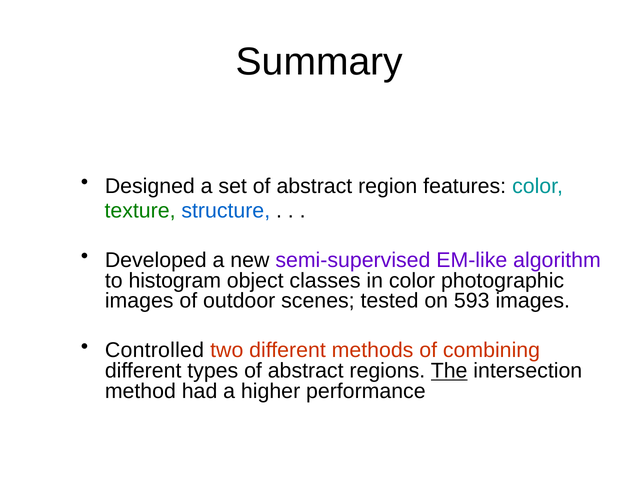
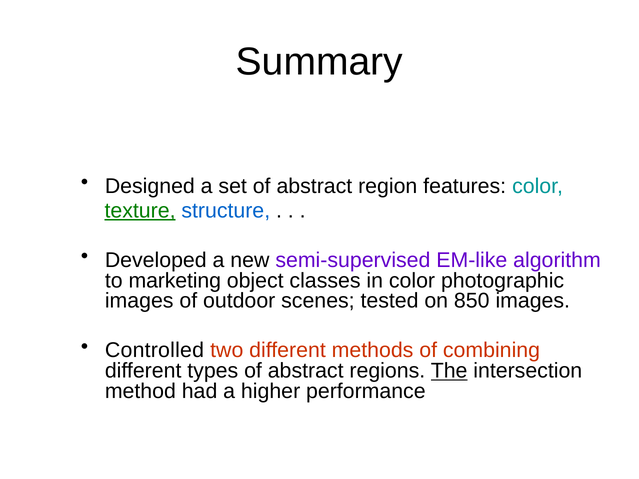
texture underline: none -> present
histogram: histogram -> marketing
593: 593 -> 850
